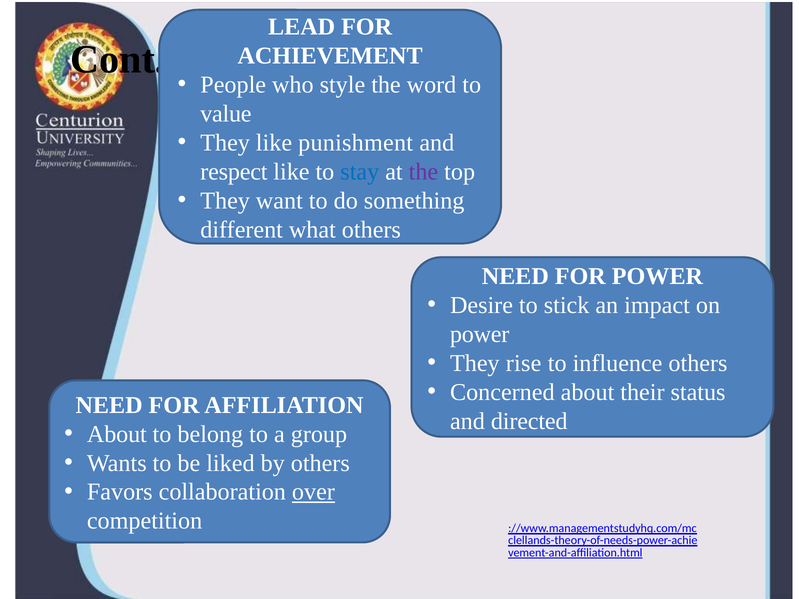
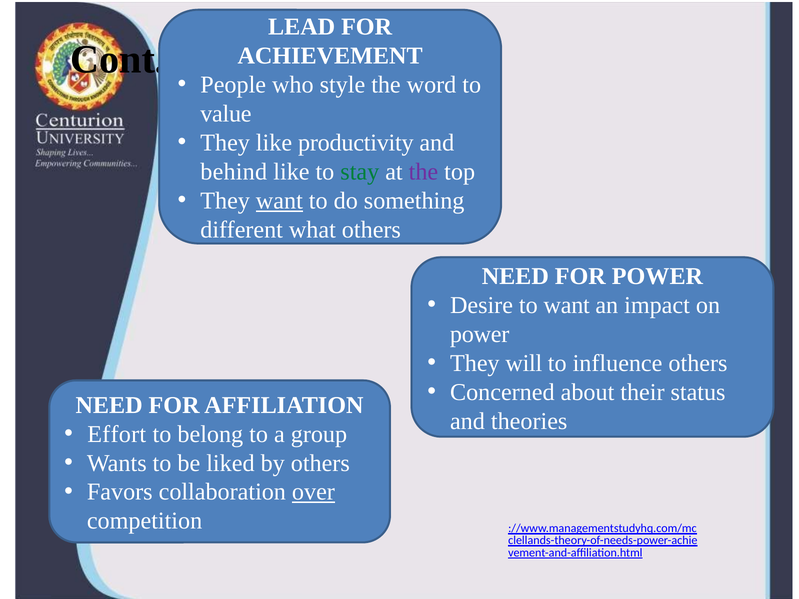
punishment: punishment -> productivity
respect: respect -> behind
stay colour: blue -> green
want at (279, 201) underline: none -> present
to stick: stick -> want
rise: rise -> will
directed: directed -> theories
About at (117, 434): About -> Effort
